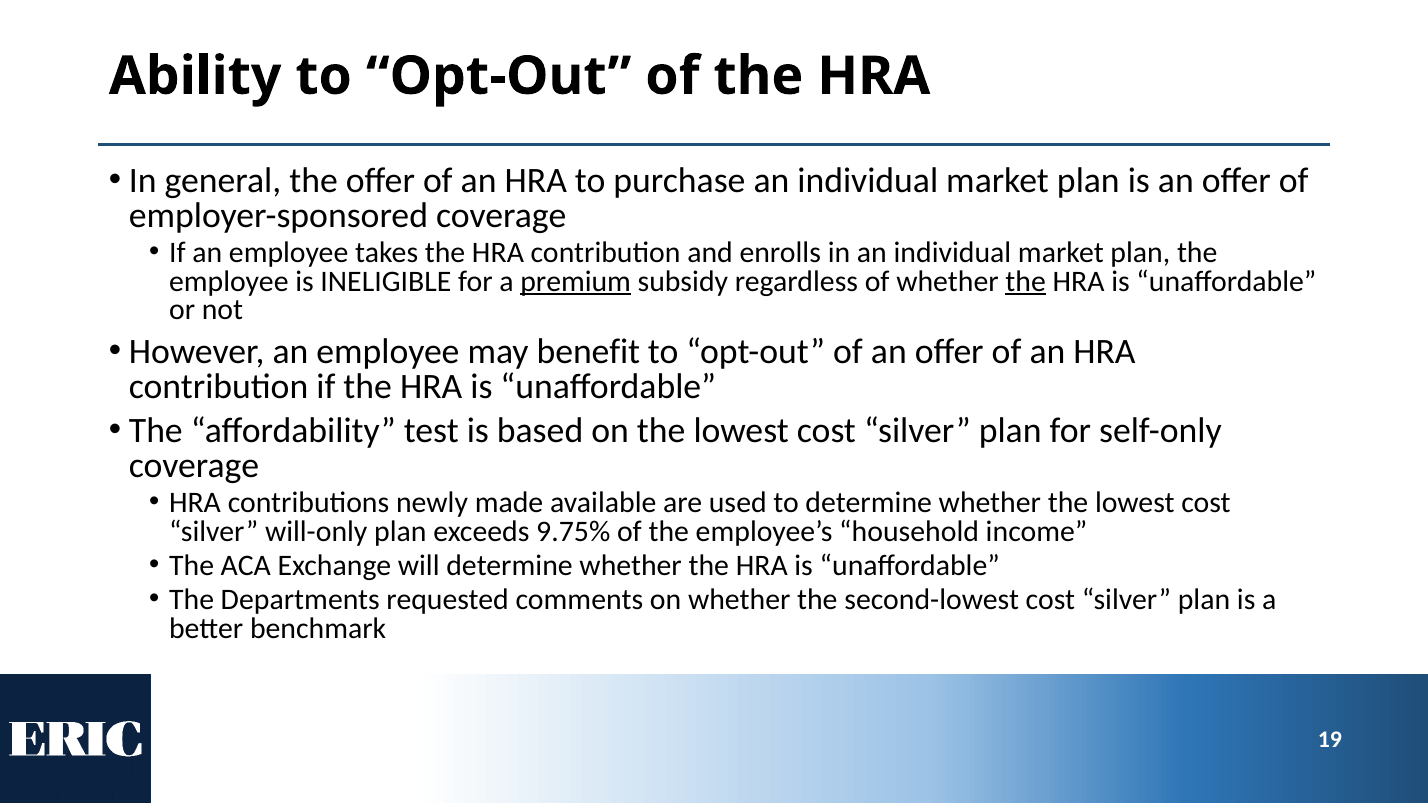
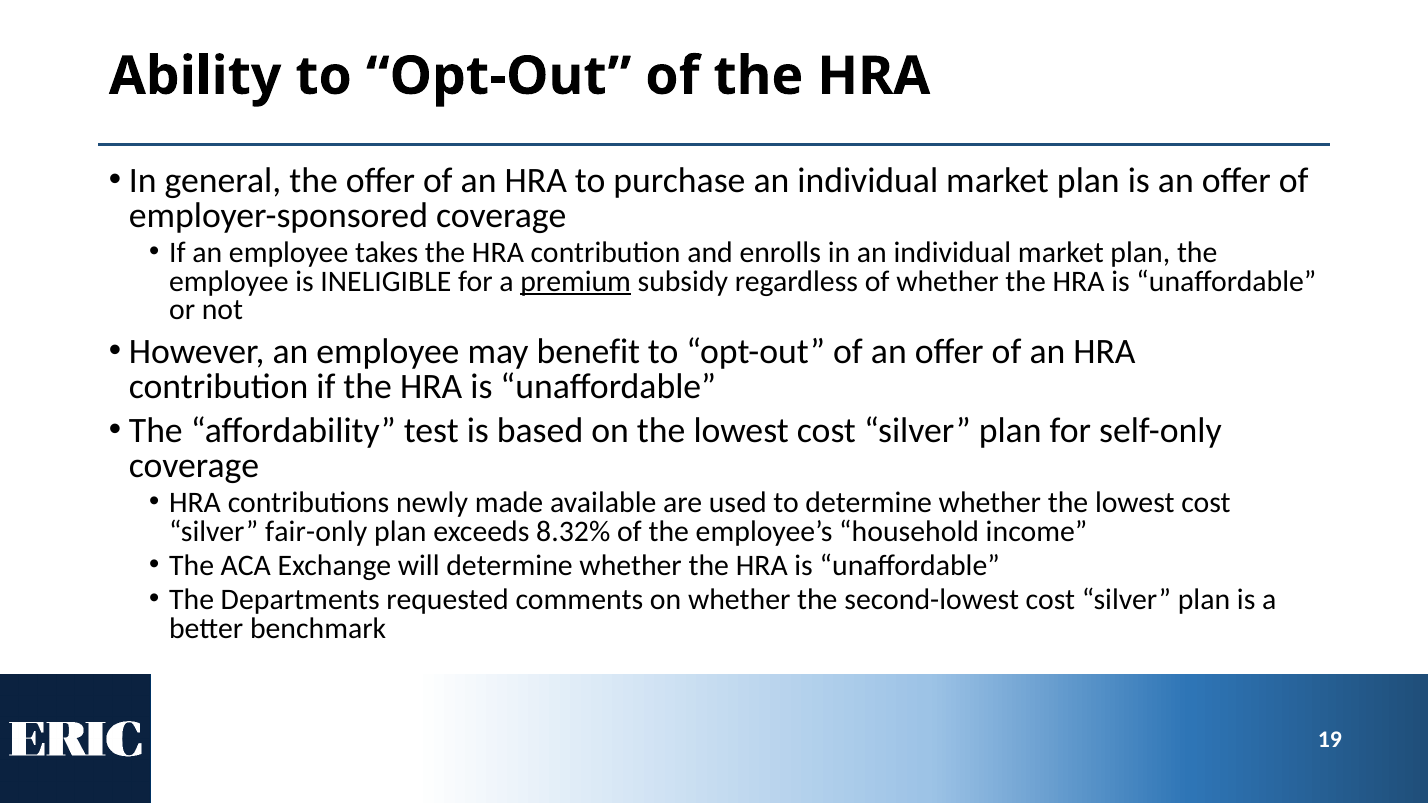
the at (1026, 281) underline: present -> none
will-only: will-only -> fair-only
9.75%: 9.75% -> 8.32%
